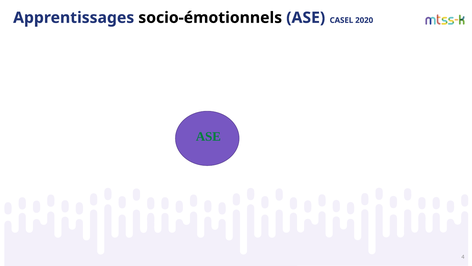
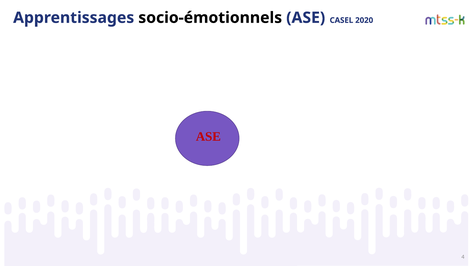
ASE at (208, 136) colour: green -> red
